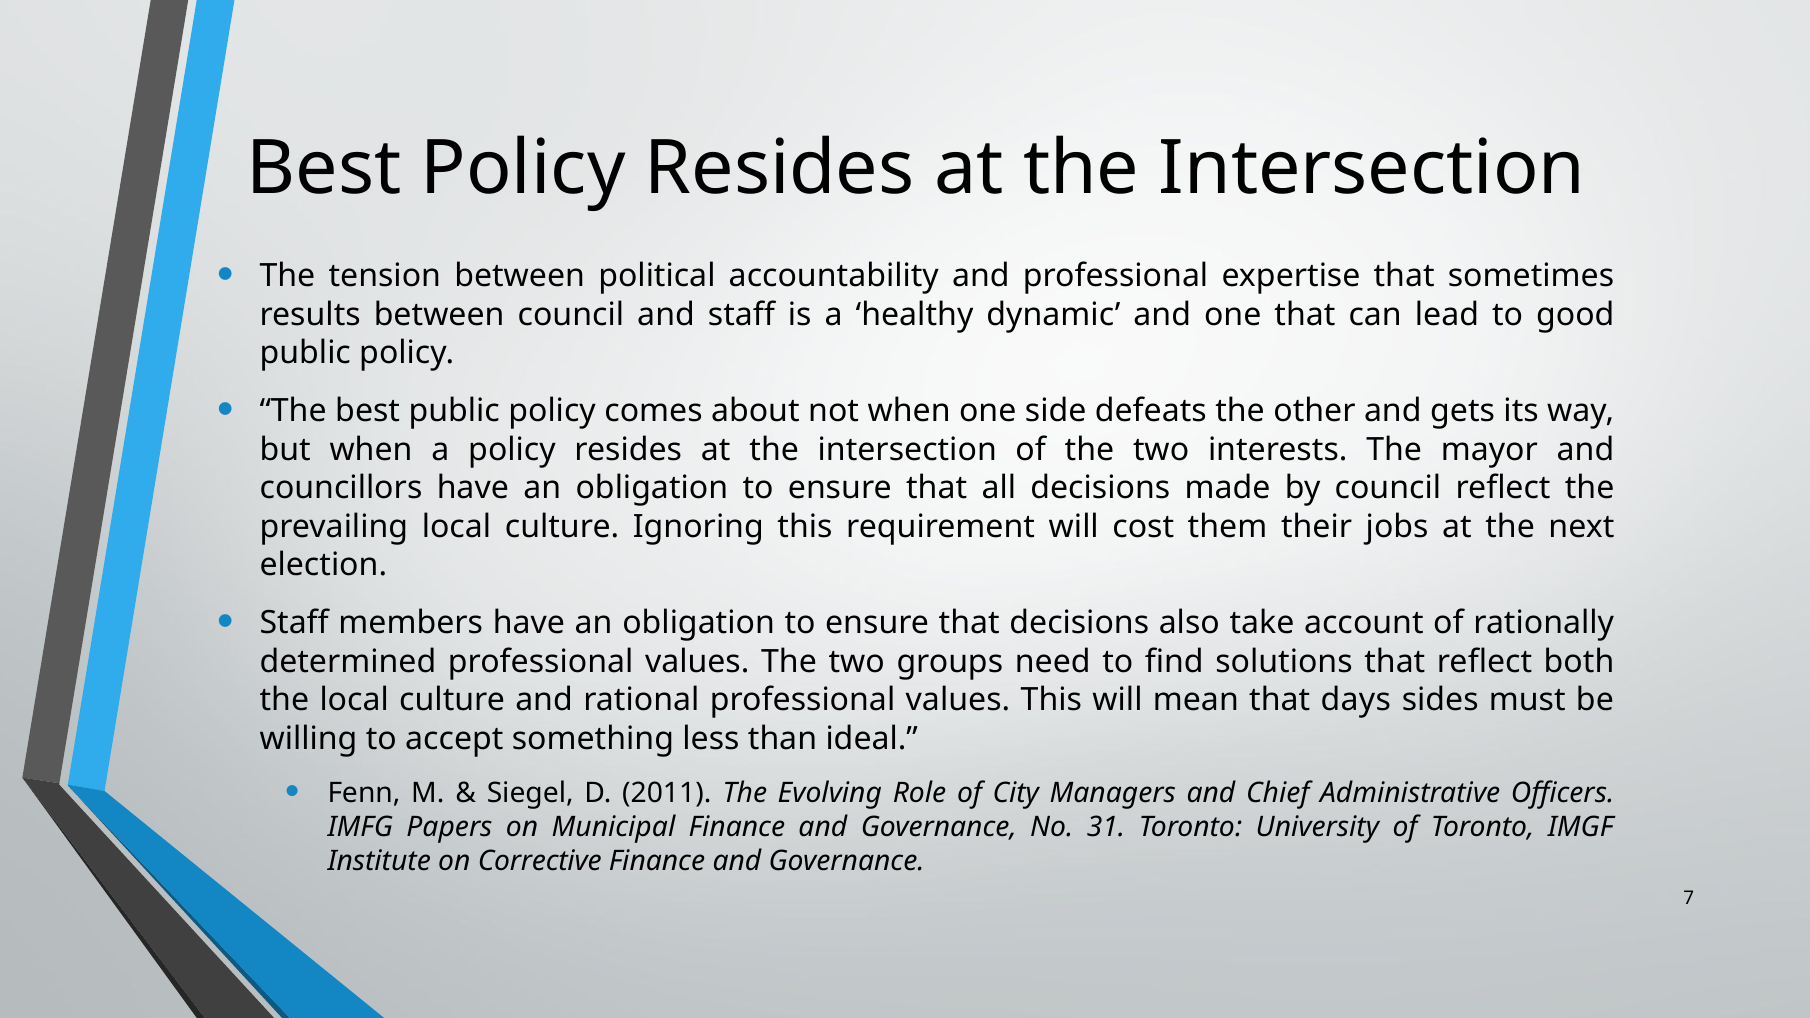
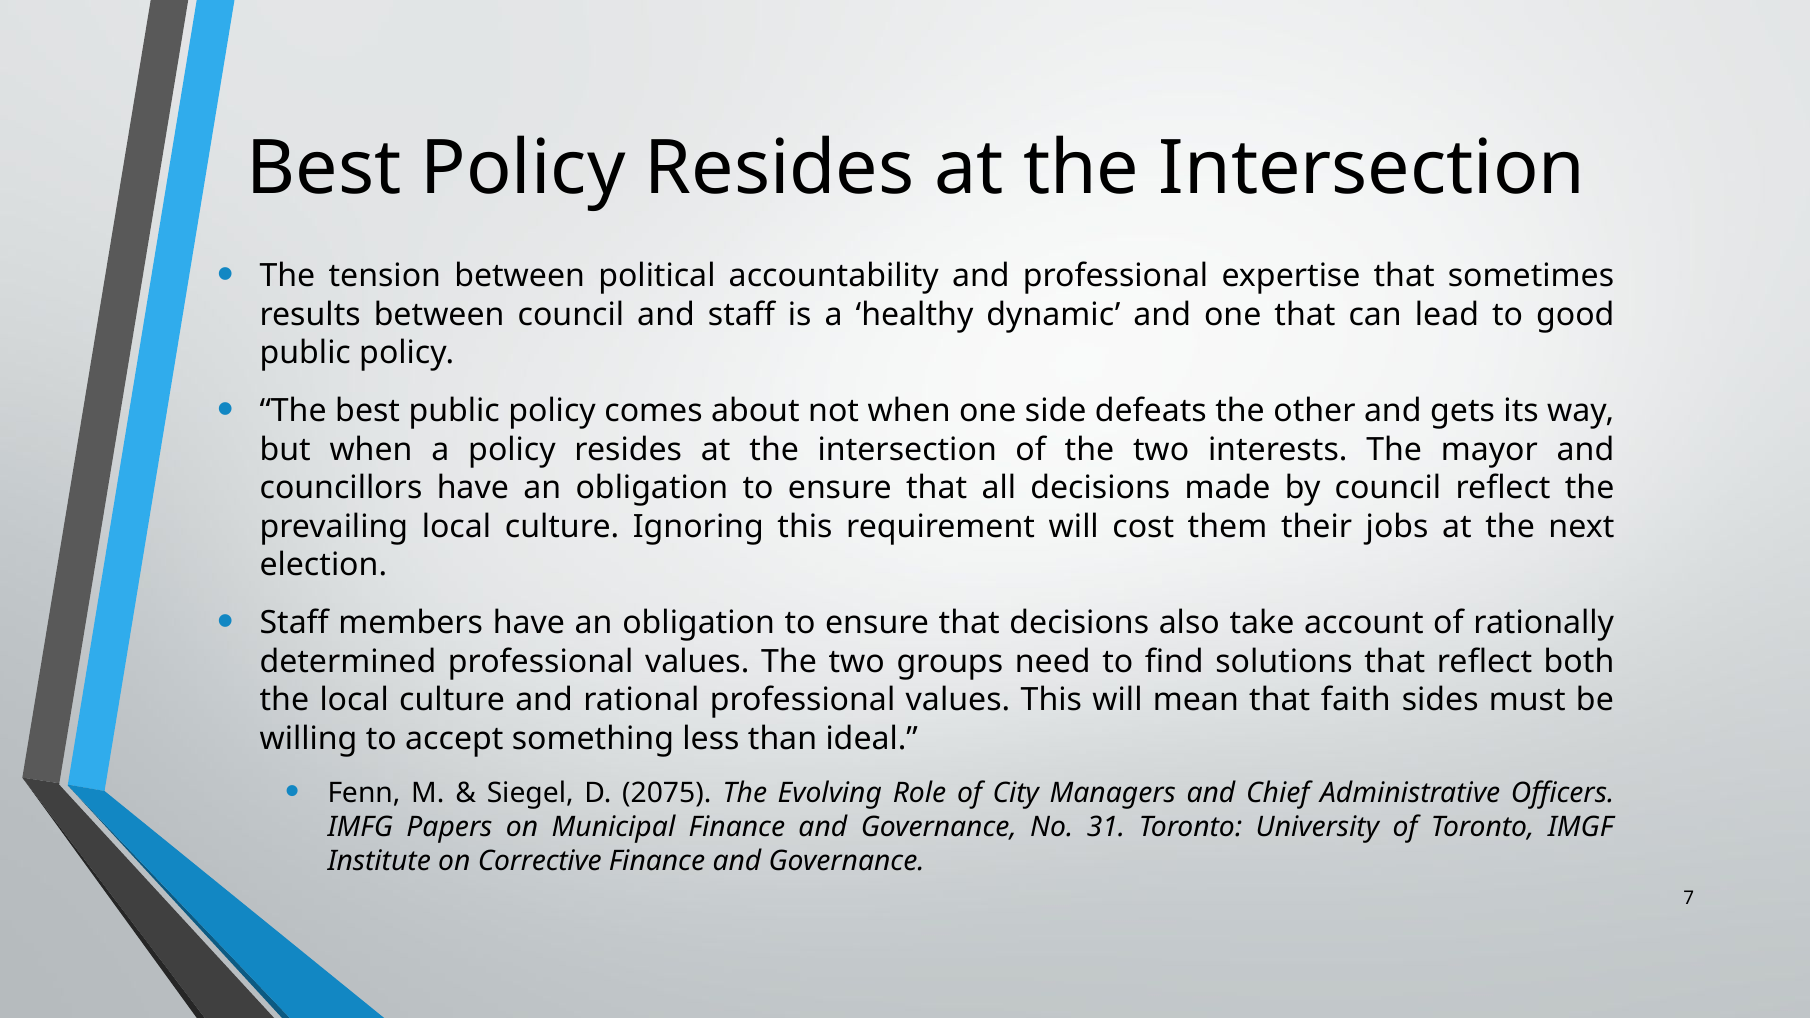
days: days -> faith
2011: 2011 -> 2075
